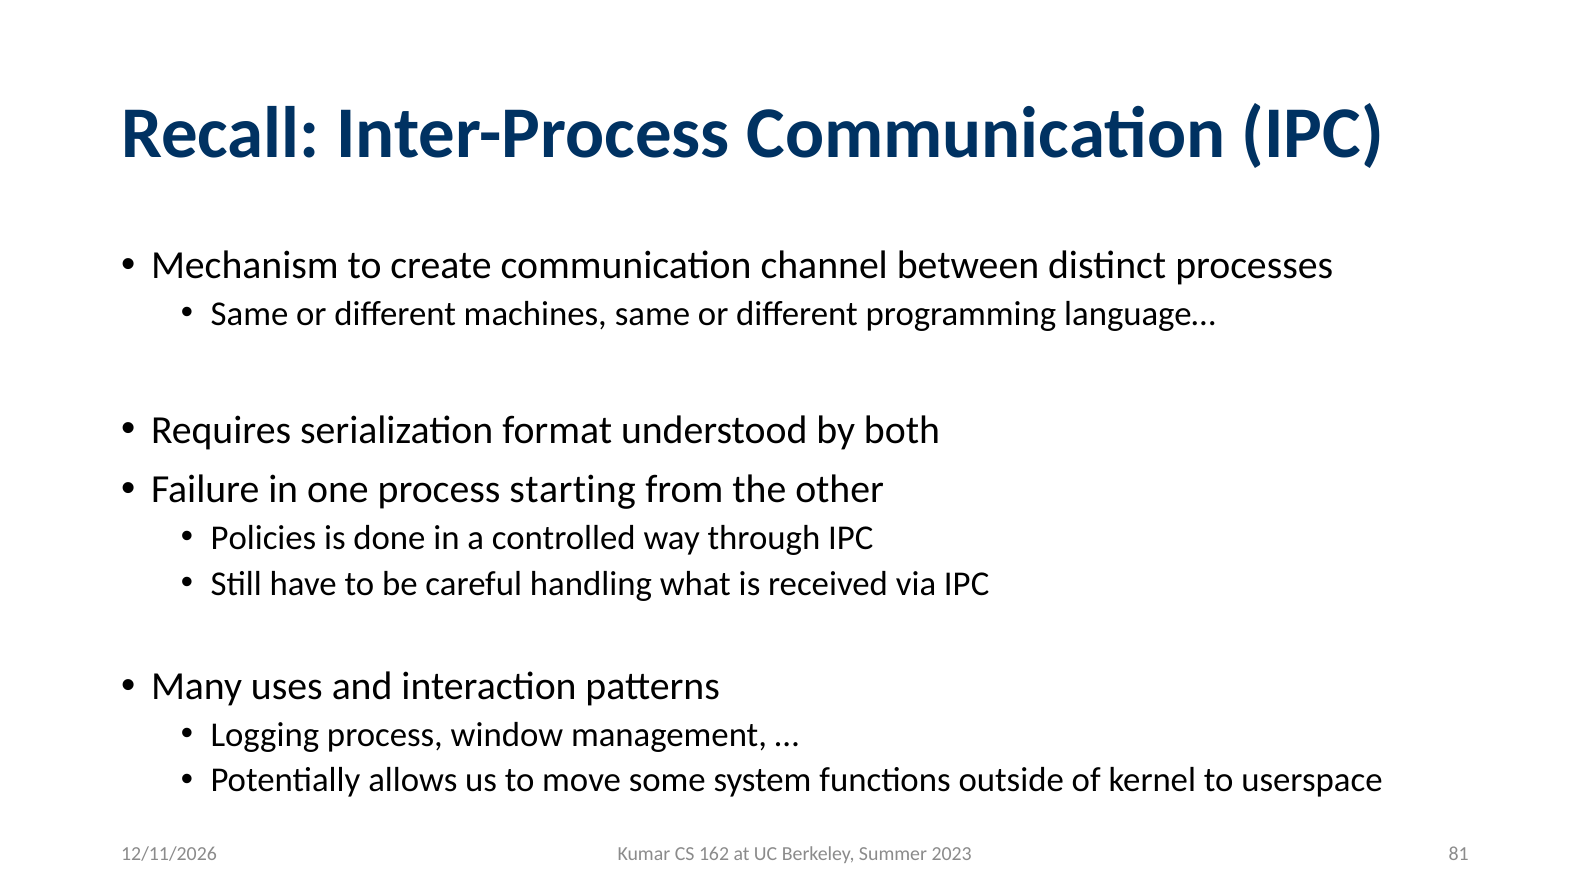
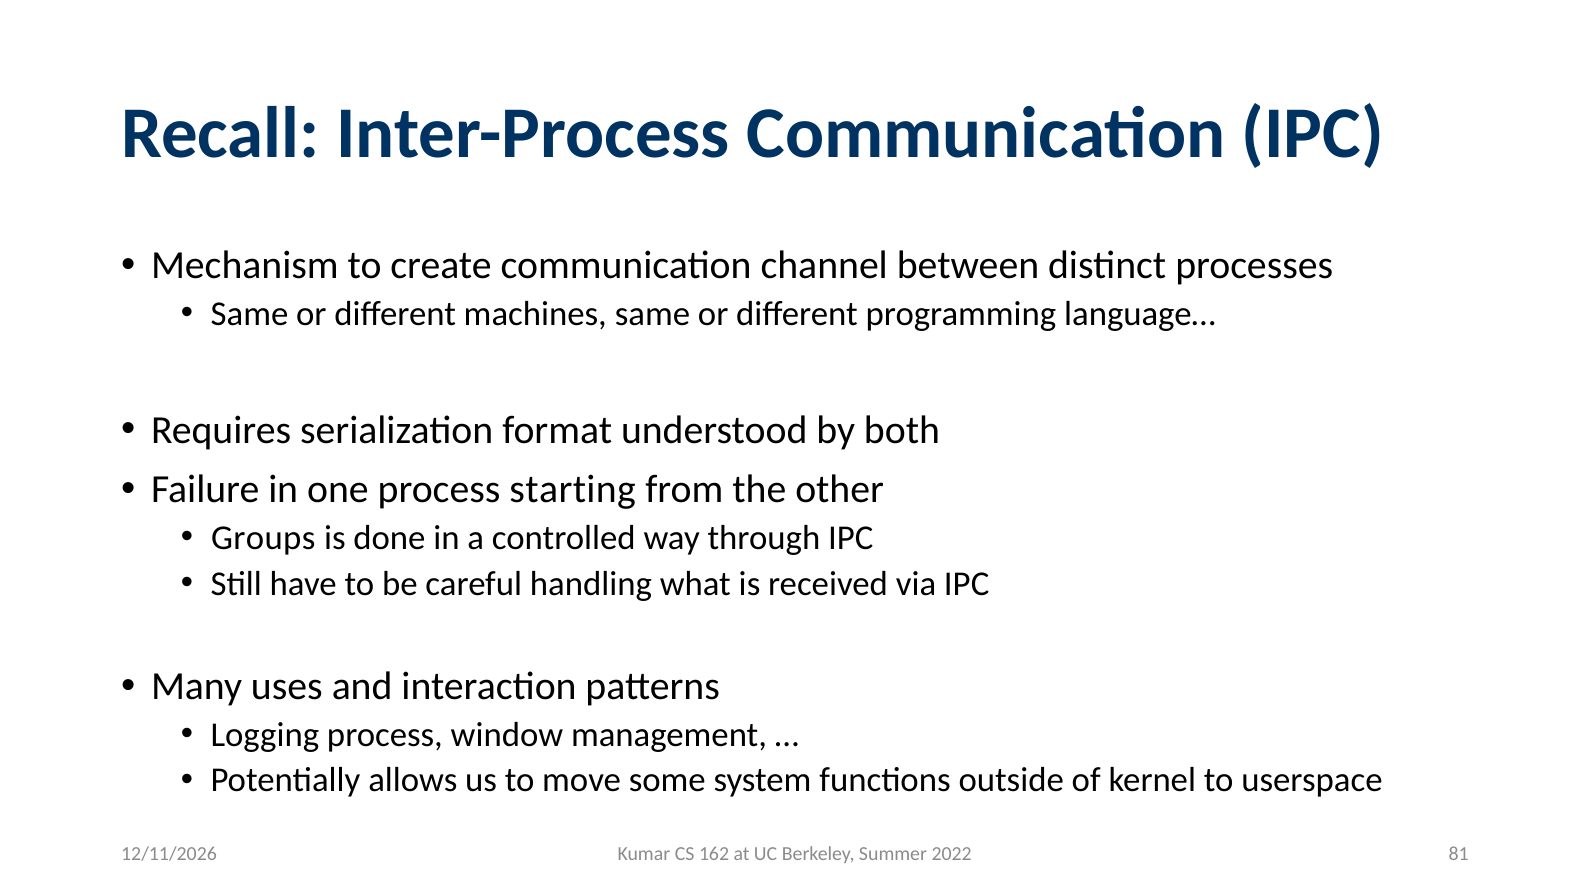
Policies: Policies -> Groups
2023: 2023 -> 2022
